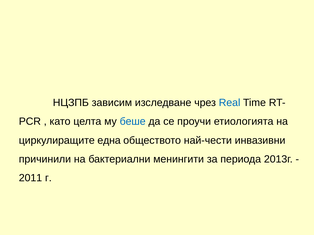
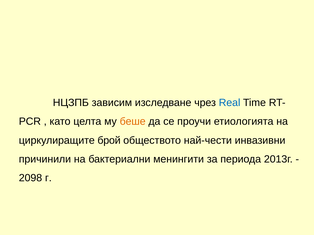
беше colour: blue -> orange
една: една -> брой
2011: 2011 -> 2098
